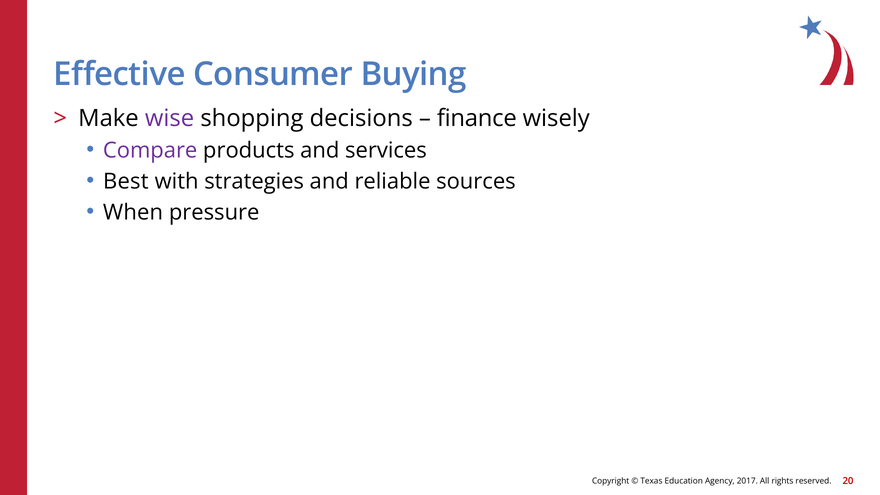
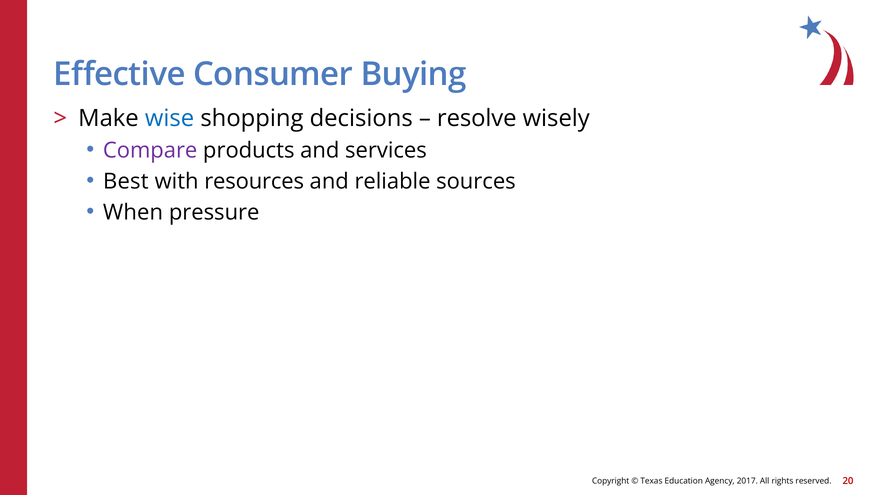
wise colour: purple -> blue
finance: finance -> resolve
strategies: strategies -> resources
